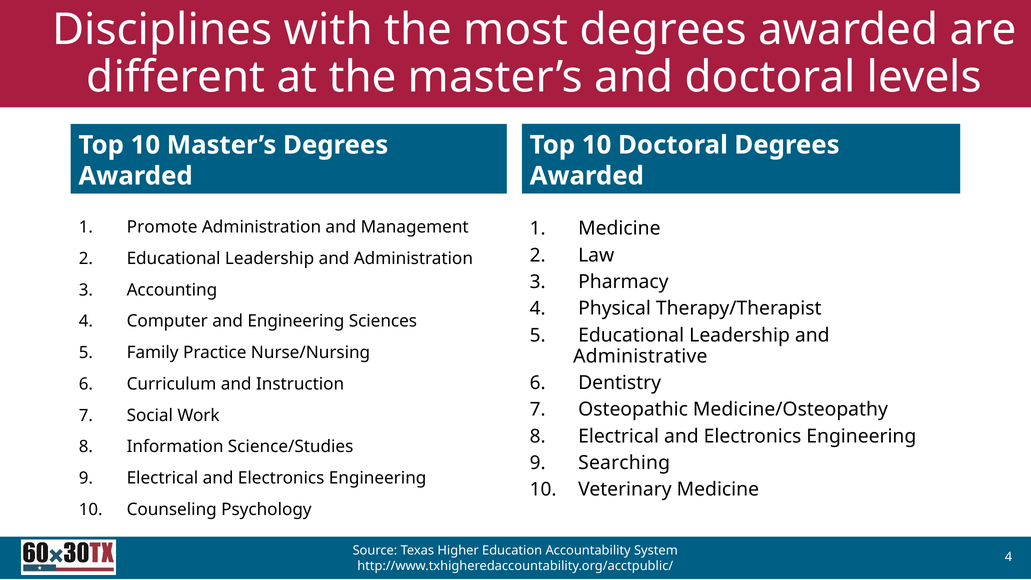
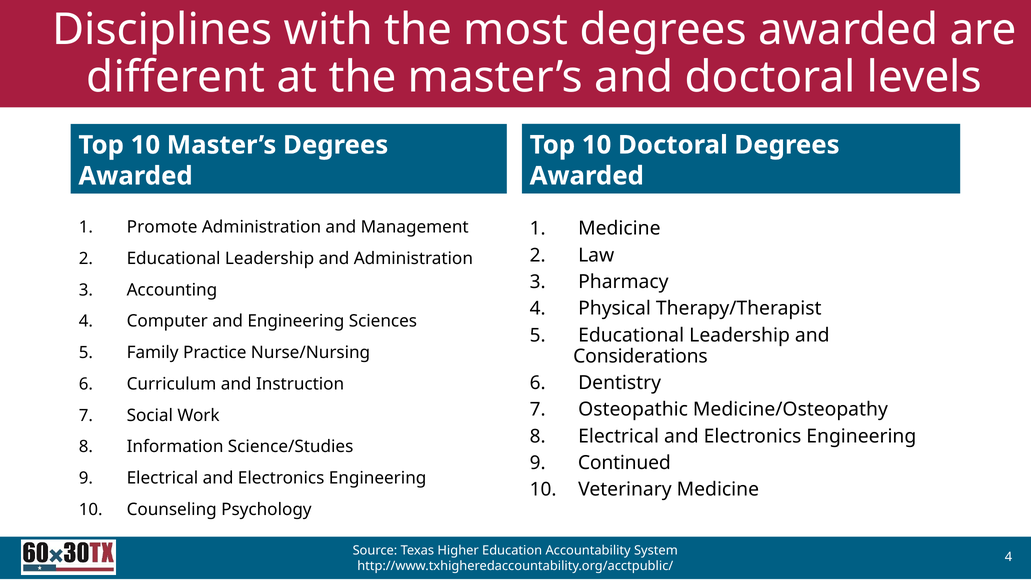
Administrative: Administrative -> Considerations
Searching: Searching -> Continued
